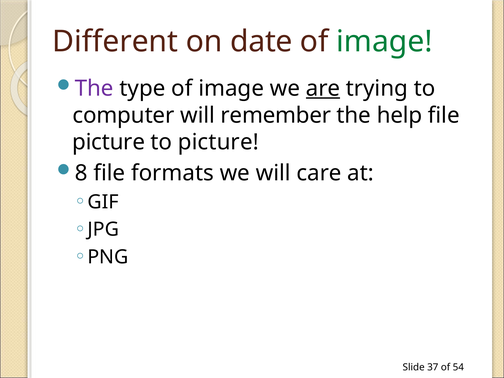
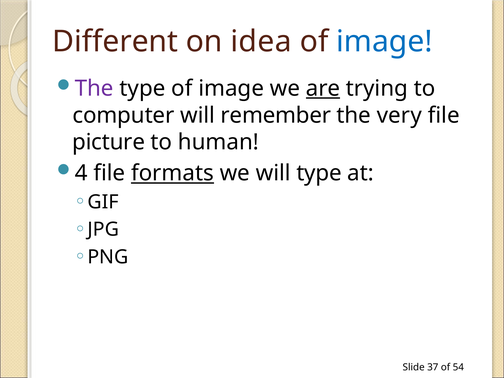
date: date -> idea
image at (384, 41) colour: green -> blue
help: help -> very
to picture: picture -> human
8: 8 -> 4
formats underline: none -> present
will care: care -> type
